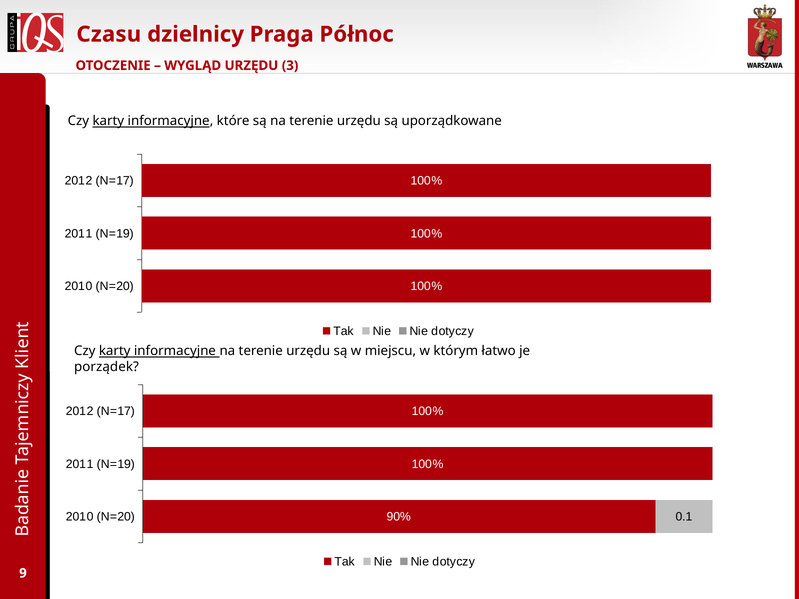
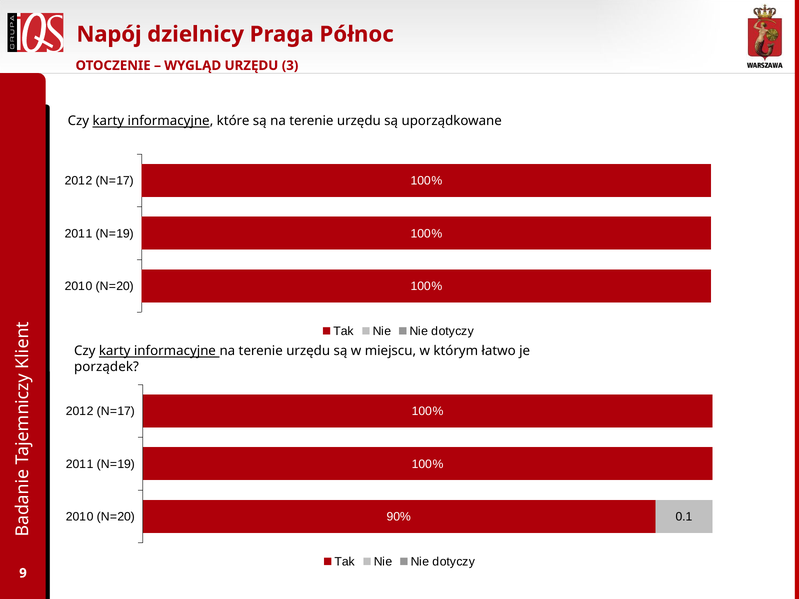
Czasu: Czasu -> Napój
